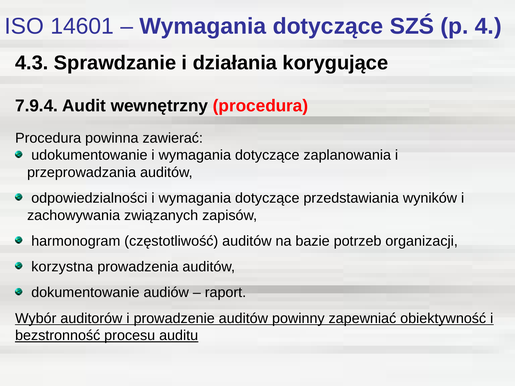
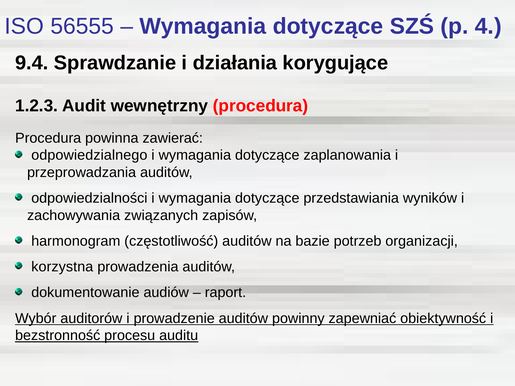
14601: 14601 -> 56555
4.3: 4.3 -> 9.4
7.9.4: 7.9.4 -> 1.2.3
udokumentowanie: udokumentowanie -> odpowiedzialnego
